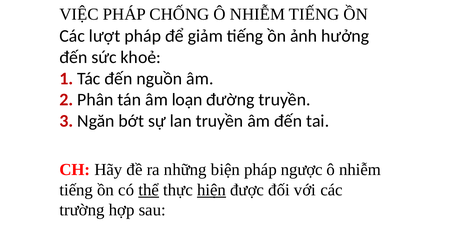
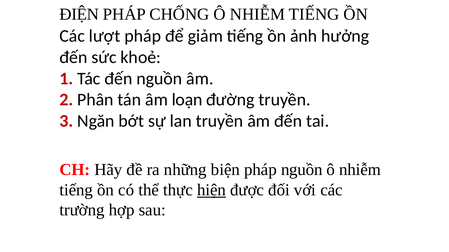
VIỆC: VIỆC -> ĐIỆN
pháp ngược: ngược -> nguồn
thể underline: present -> none
